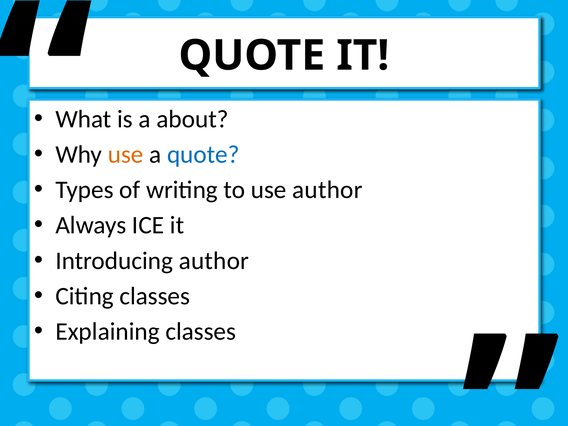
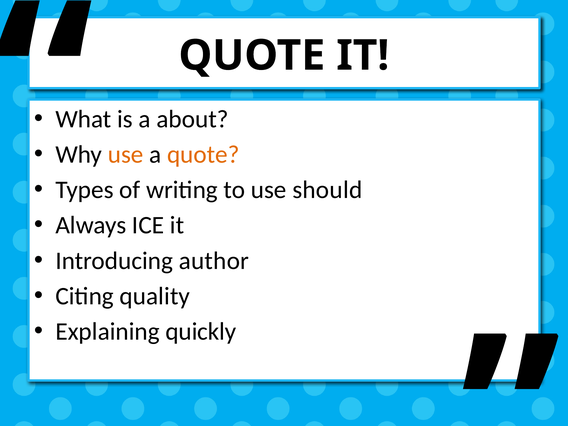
quote at (203, 155) colour: blue -> orange
use author: author -> should
Citing classes: classes -> quality
Explaining classes: classes -> quickly
